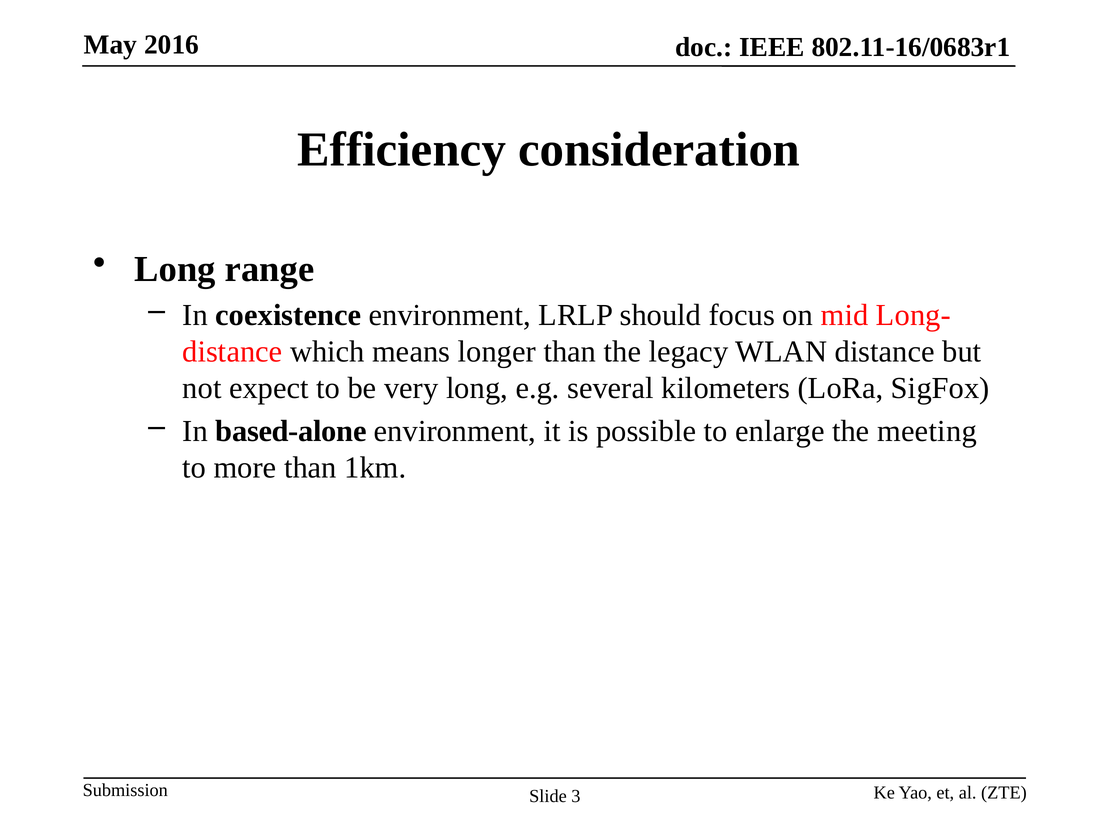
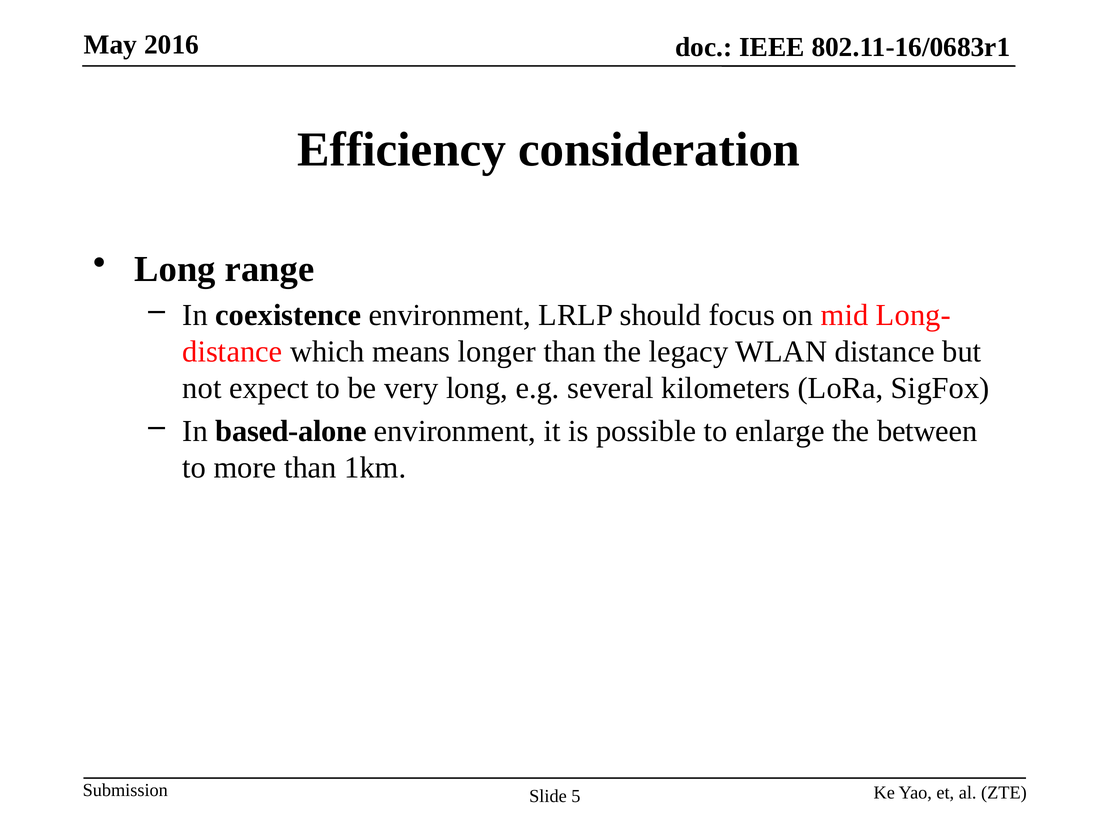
meeting: meeting -> between
3: 3 -> 5
